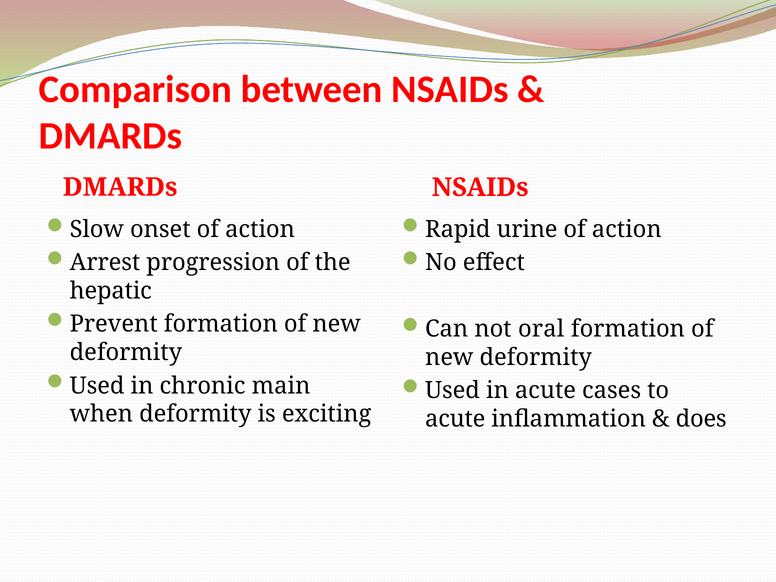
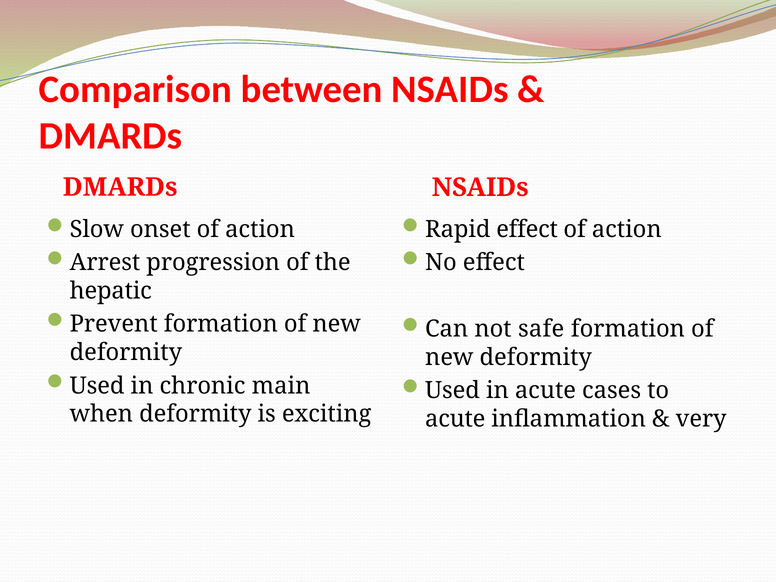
Rapid urine: urine -> effect
oral: oral -> safe
does: does -> very
